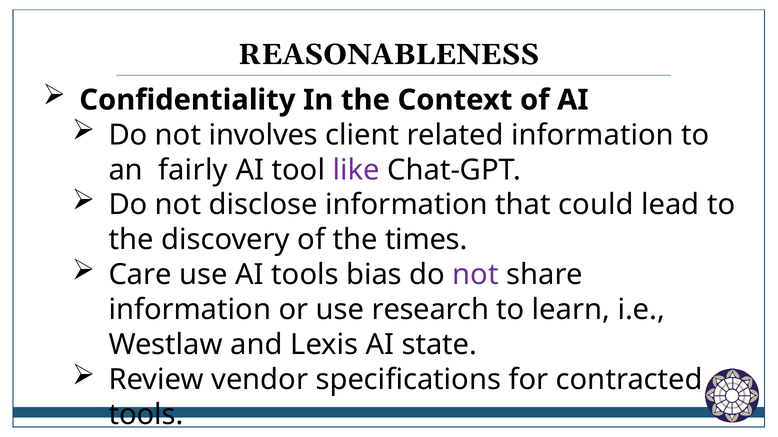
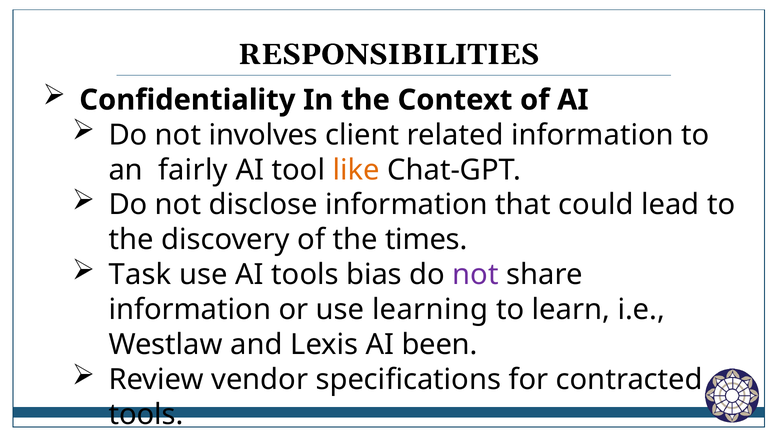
REASONABLENESS: REASONABLENESS -> RESPONSIBILITIES
like colour: purple -> orange
Care: Care -> Task
research: research -> learning
state: state -> been
